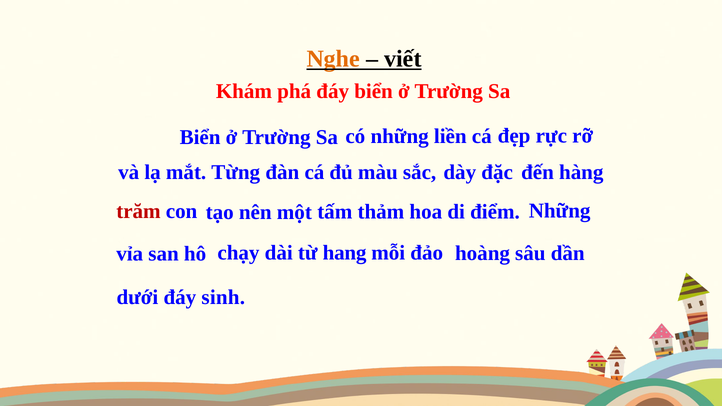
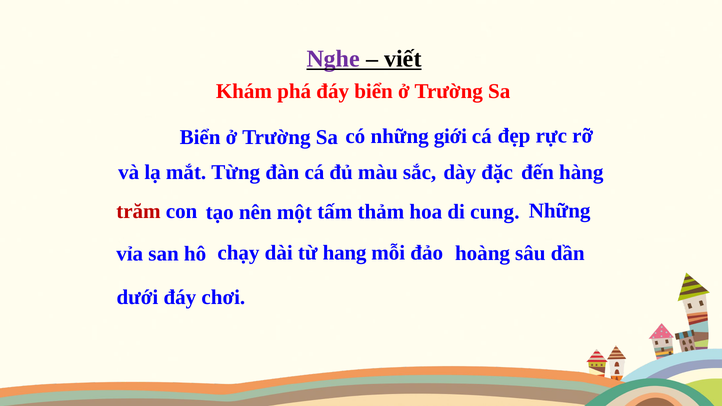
Nghe colour: orange -> purple
liền: liền -> giới
điểm: điểm -> cung
sinh: sinh -> chơi
